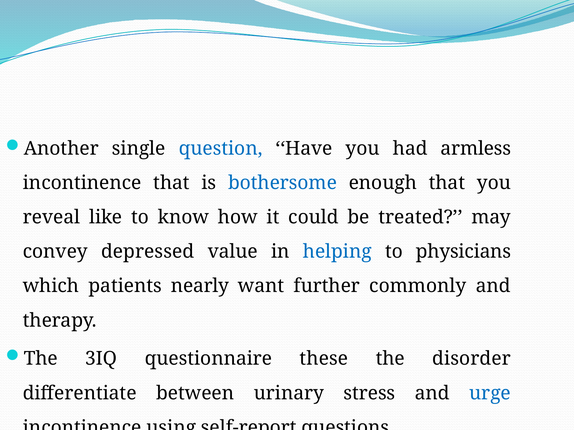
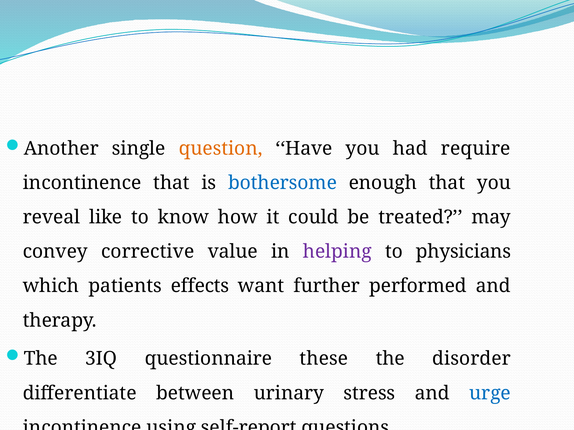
question colour: blue -> orange
armless: armless -> require
depressed: depressed -> corrective
helping colour: blue -> purple
nearly: nearly -> effects
commonly: commonly -> performed
